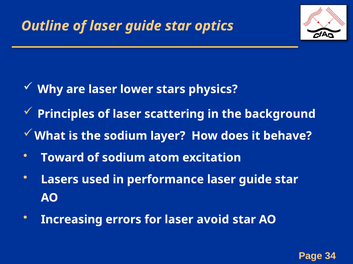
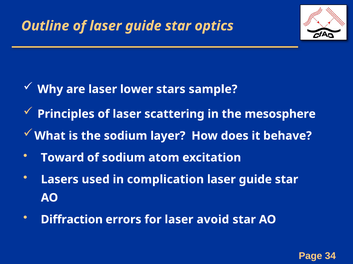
physics: physics -> sample
background: background -> mesosphere
performance: performance -> complication
Increasing: Increasing -> Diffraction
